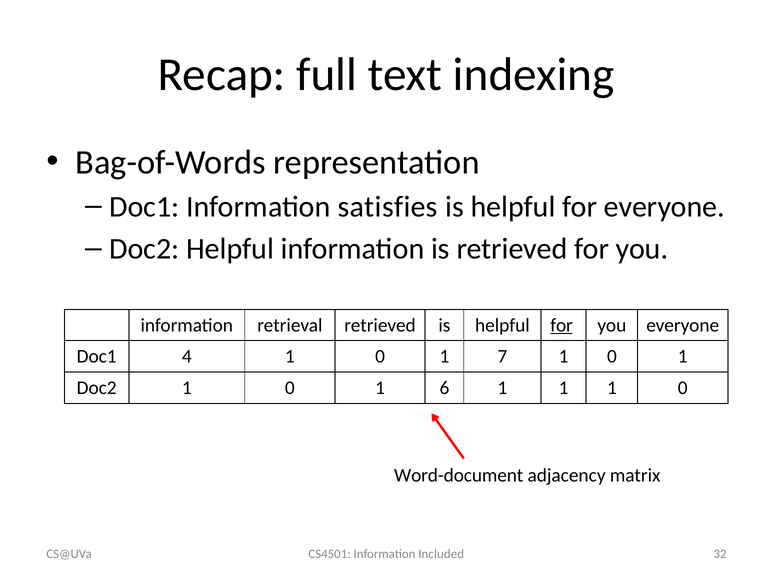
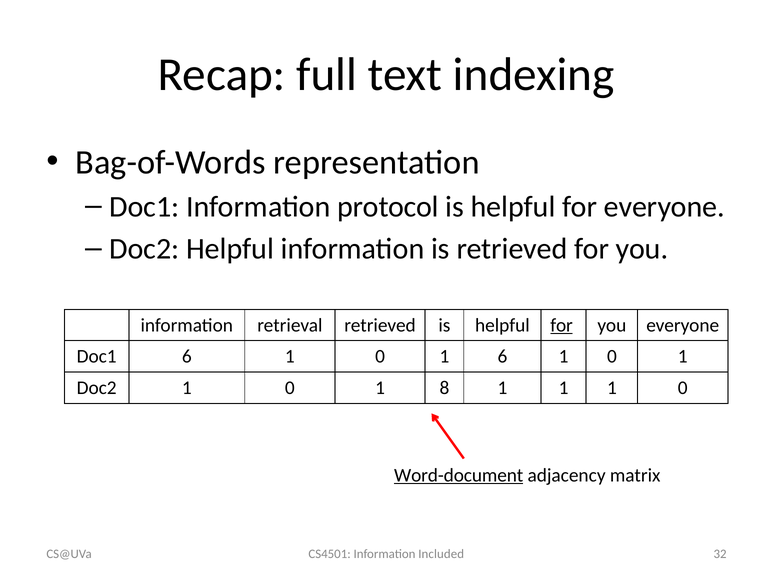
satisfies: satisfies -> protocol
Doc1 4: 4 -> 6
1 7: 7 -> 6
6: 6 -> 8
Word-document underline: none -> present
